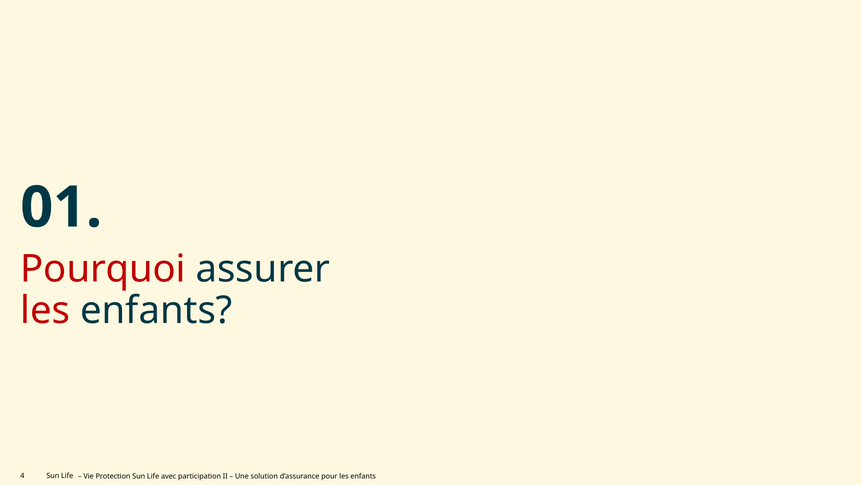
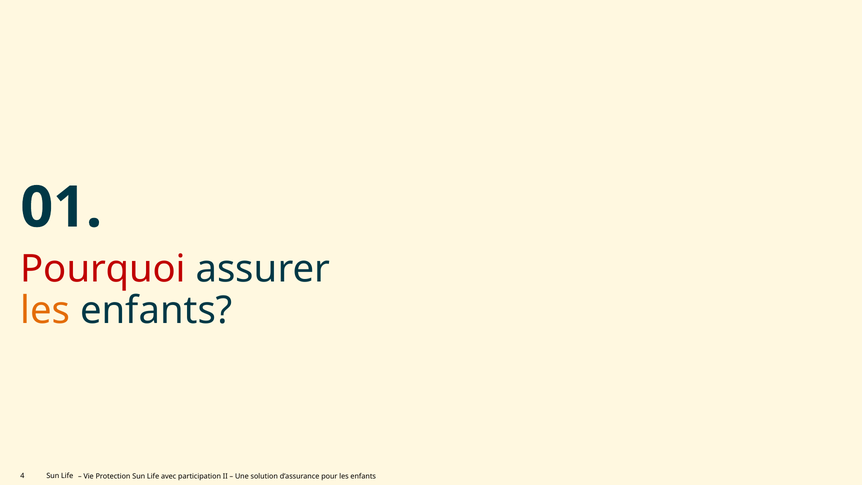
les at (45, 311) colour: red -> orange
